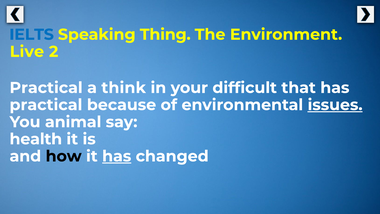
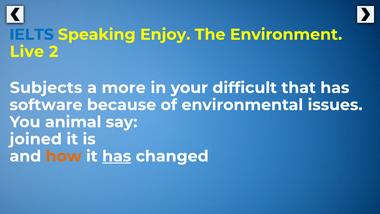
Thing: Thing -> Enjoy
Practical at (46, 88): Practical -> Subjects
think: think -> more
practical at (46, 105): practical -> software
issues underline: present -> none
health: health -> joined
how colour: black -> orange
